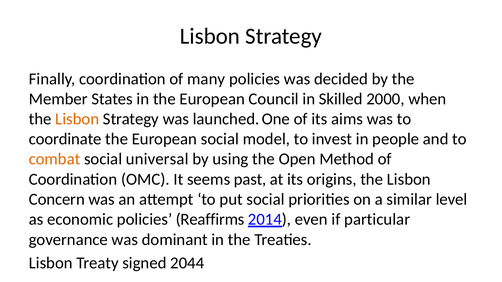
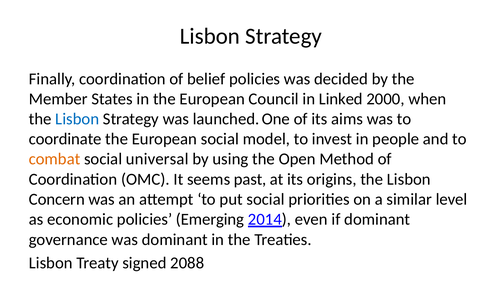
many: many -> belief
Skilled: Skilled -> Linked
Lisbon at (77, 119) colour: orange -> blue
Reaffirms: Reaffirms -> Emerging
if particular: particular -> dominant
2044: 2044 -> 2088
